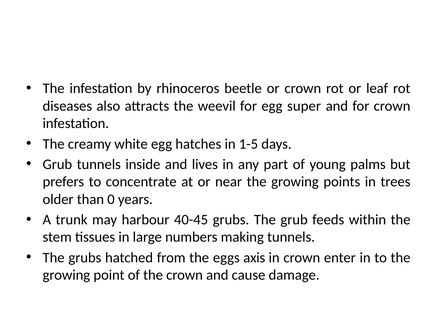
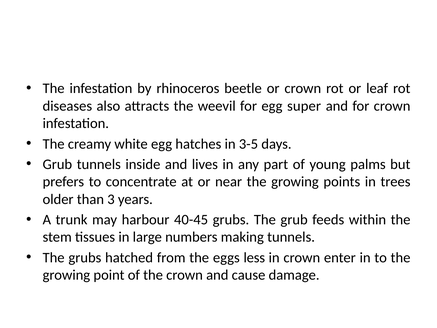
1-5: 1-5 -> 3-5
0: 0 -> 3
axis: axis -> less
